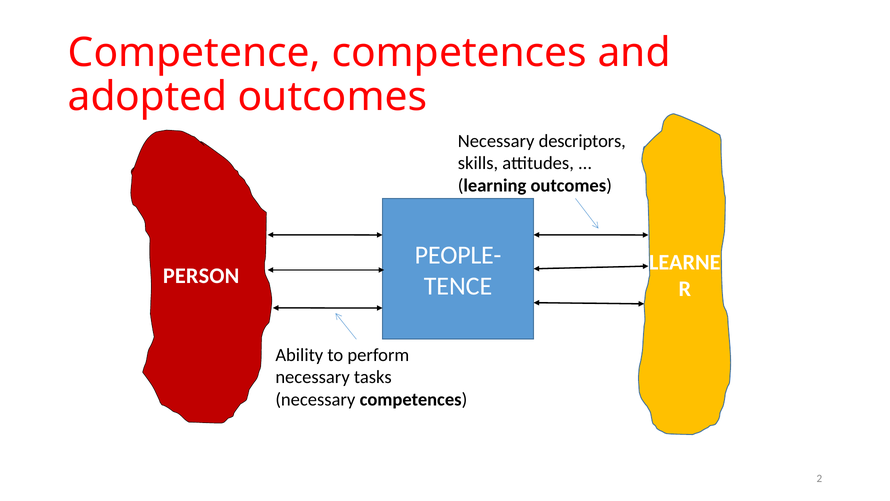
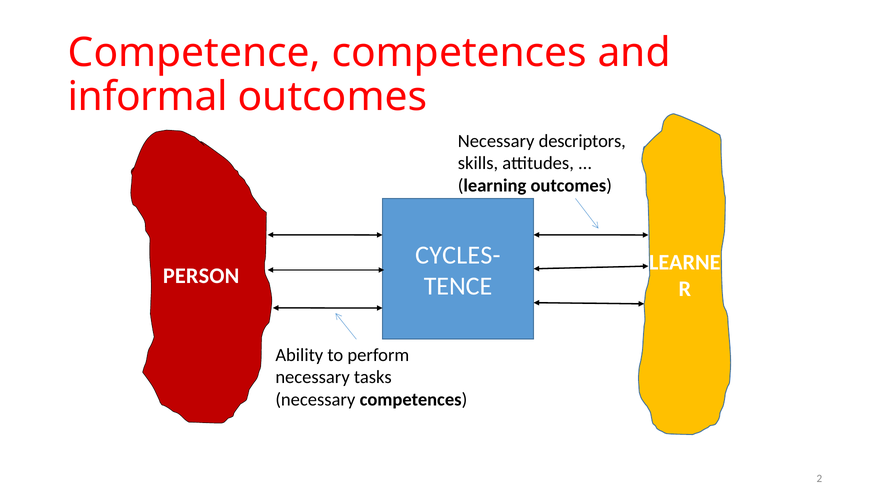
adopted: adopted -> informal
PEOPLE-: PEOPLE- -> CYCLES-
